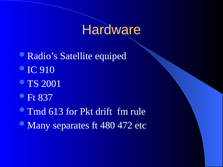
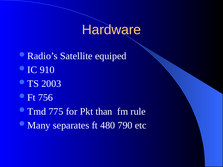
2001: 2001 -> 2003
837: 837 -> 756
613: 613 -> 775
drift: drift -> than
472: 472 -> 790
